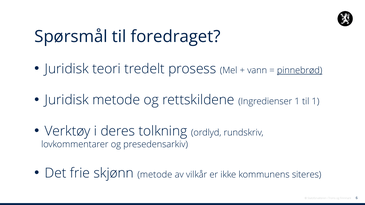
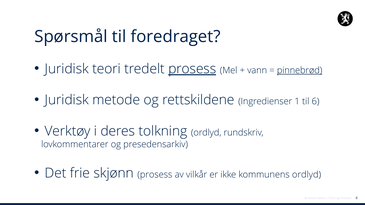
prosess at (192, 69) underline: none -> present
til 1: 1 -> 6
skjønn metode: metode -> prosess
kommunens siteres: siteres -> ordlyd
